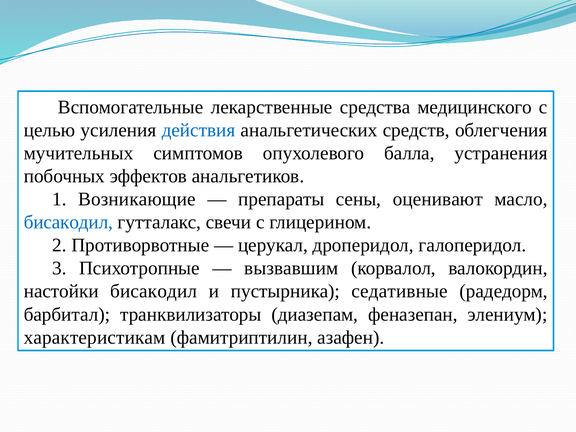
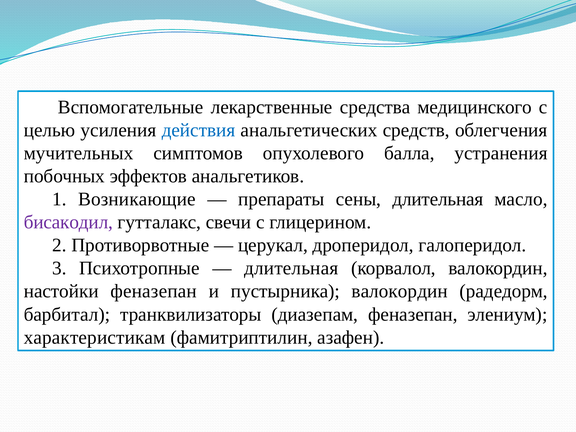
сены оценивают: оценивают -> длительная
бисакодил at (68, 222) colour: blue -> purple
вызвавшим at (291, 268): вызвавшим -> длительная
настойки бисакодил: бисакодил -> феназепан
пустырника седативные: седативные -> валокордин
